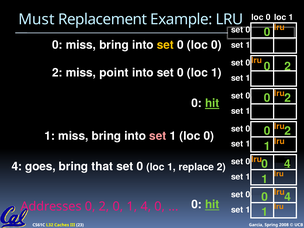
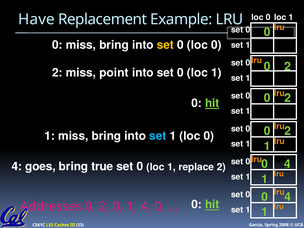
Must: Must -> Have
set at (158, 136) colour: pink -> light blue
that: that -> true
